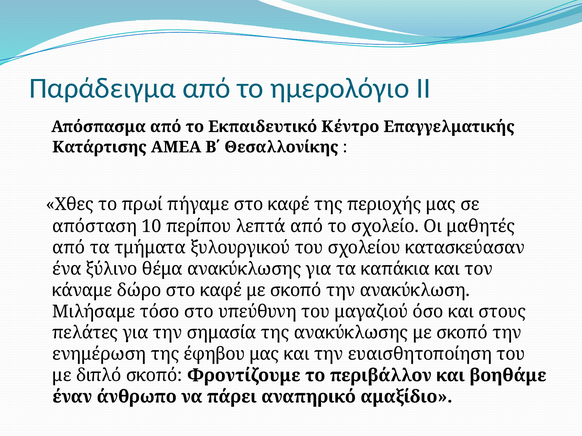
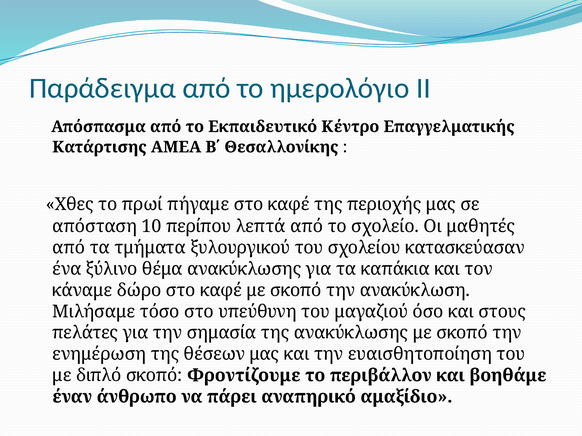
έφηβου: έφηβου -> θέσεων
